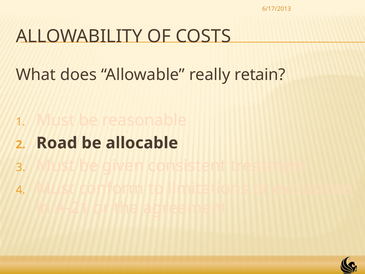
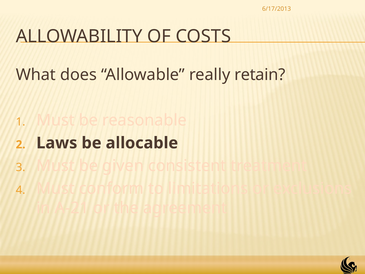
Road: Road -> Laws
